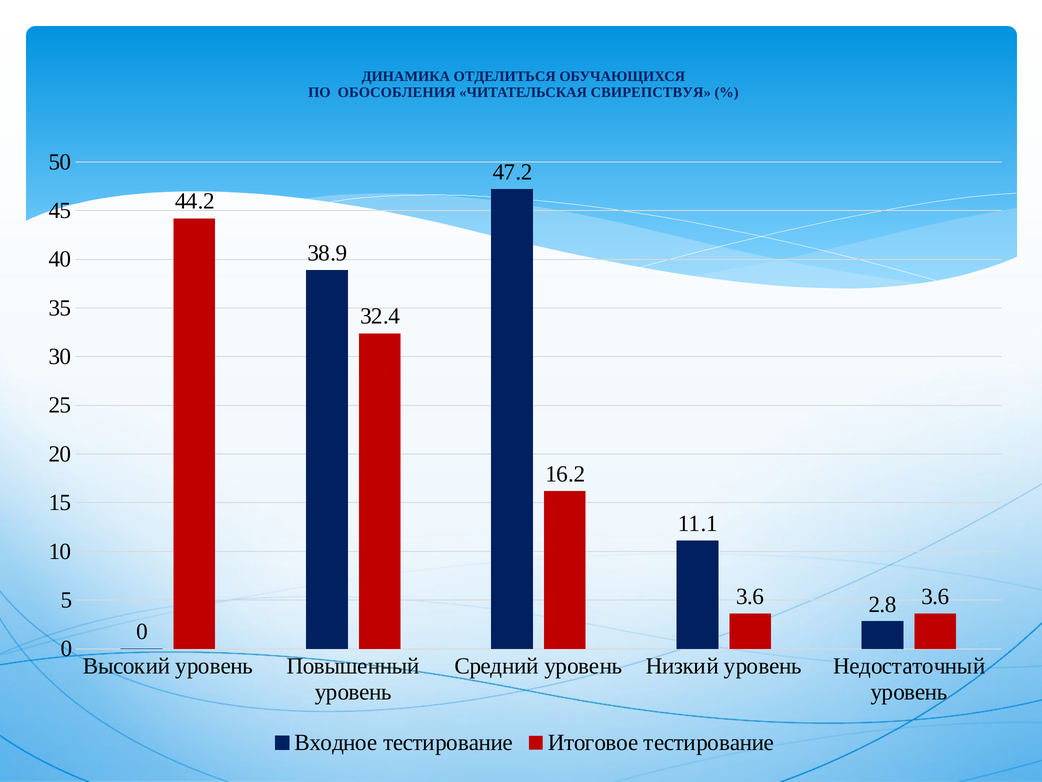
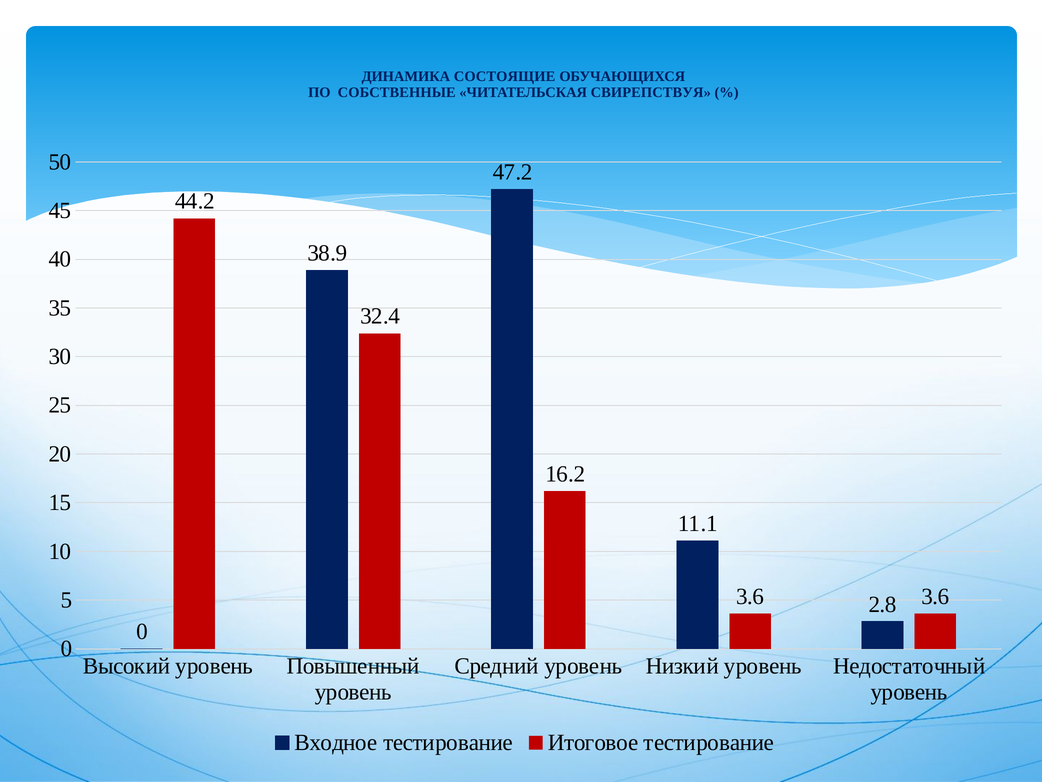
ОТДЕЛИТЬСЯ: ОТДЕЛИТЬСЯ -> СОСТОЯЩИЕ
ОБОСОБЛЕНИЯ: ОБОСОБЛЕНИЯ -> СОБСТВЕННЫЕ
